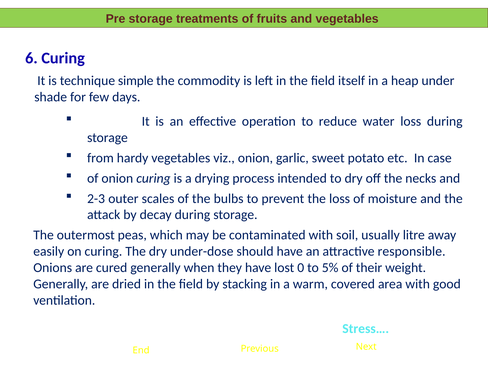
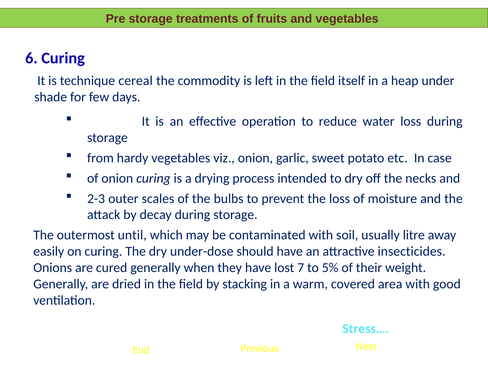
simple: simple -> cereal
peas: peas -> until
responsible: responsible -> insecticides
0: 0 -> 7
